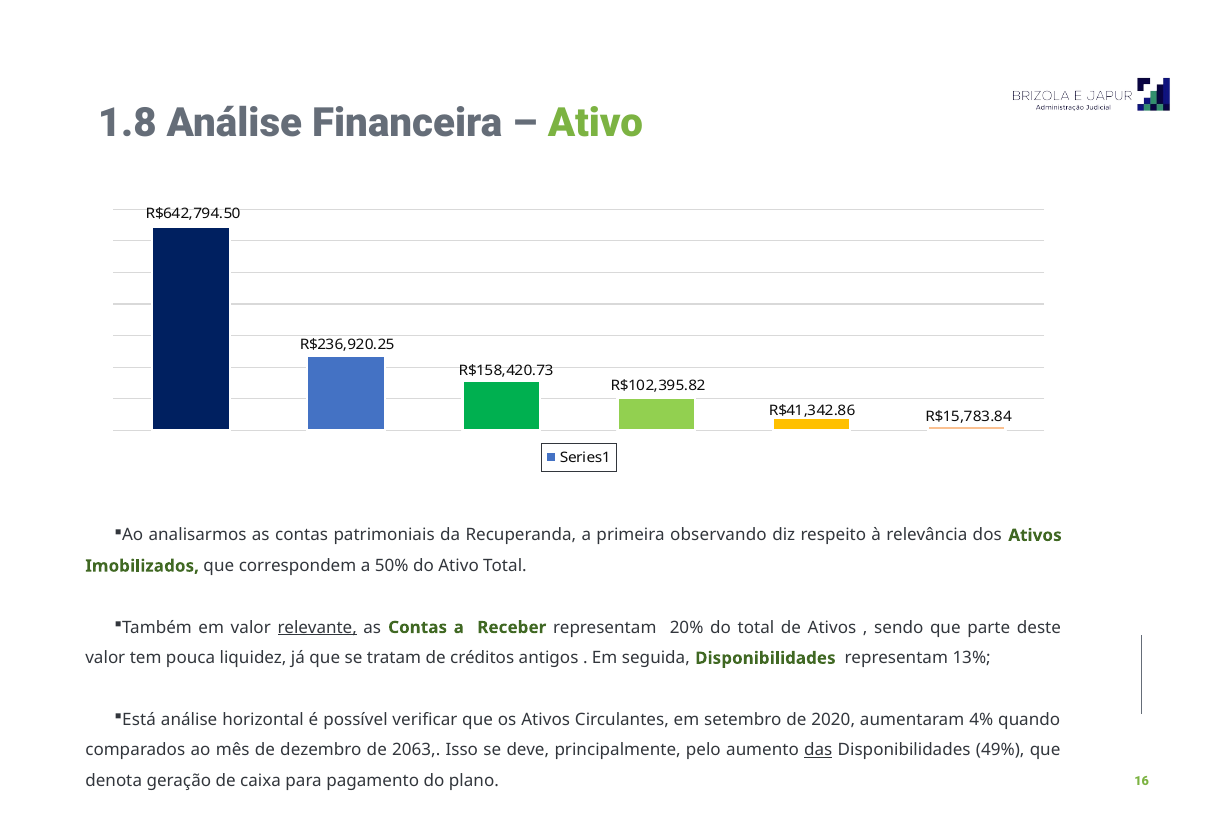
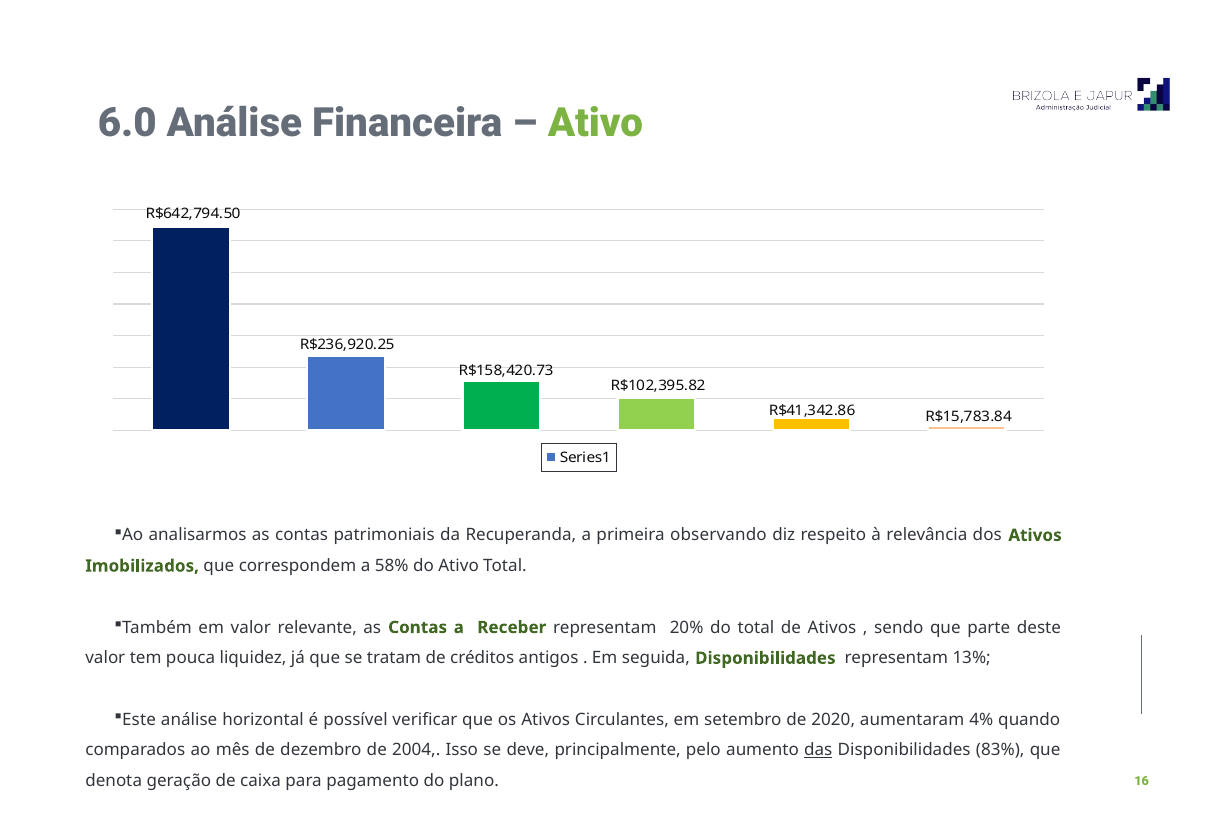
1.8: 1.8 -> 6.0
50%: 50% -> 58%
relevante underline: present -> none
Está: Está -> Este
2063: 2063 -> 2004
49%: 49% -> 83%
